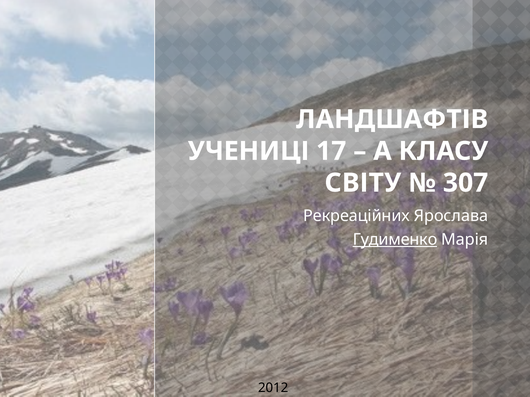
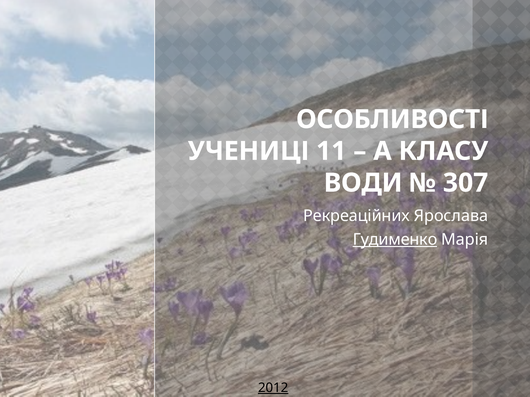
ЛАНДШАФТІВ: ЛАНДШАФТІВ -> ОСОБЛИВОСТІ
17: 17 -> 11
СВІТУ: СВІТУ -> ВОДИ
2012 underline: none -> present
